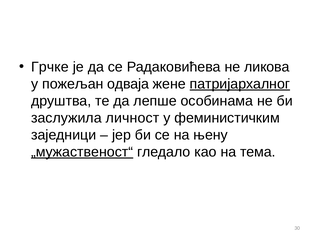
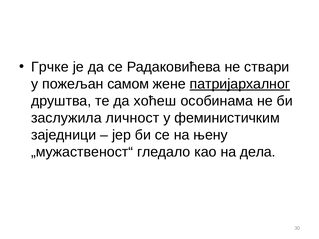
ликова: ликова -> ствари
одваја: одваја -> самом
лепше: лепше -> хоћеш
„мужаственост“ underline: present -> none
тема: тема -> дела
